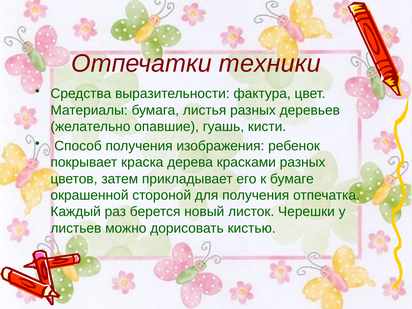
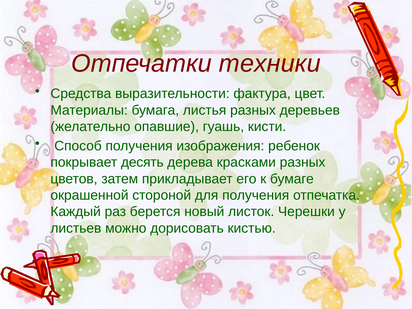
краска: краска -> десять
